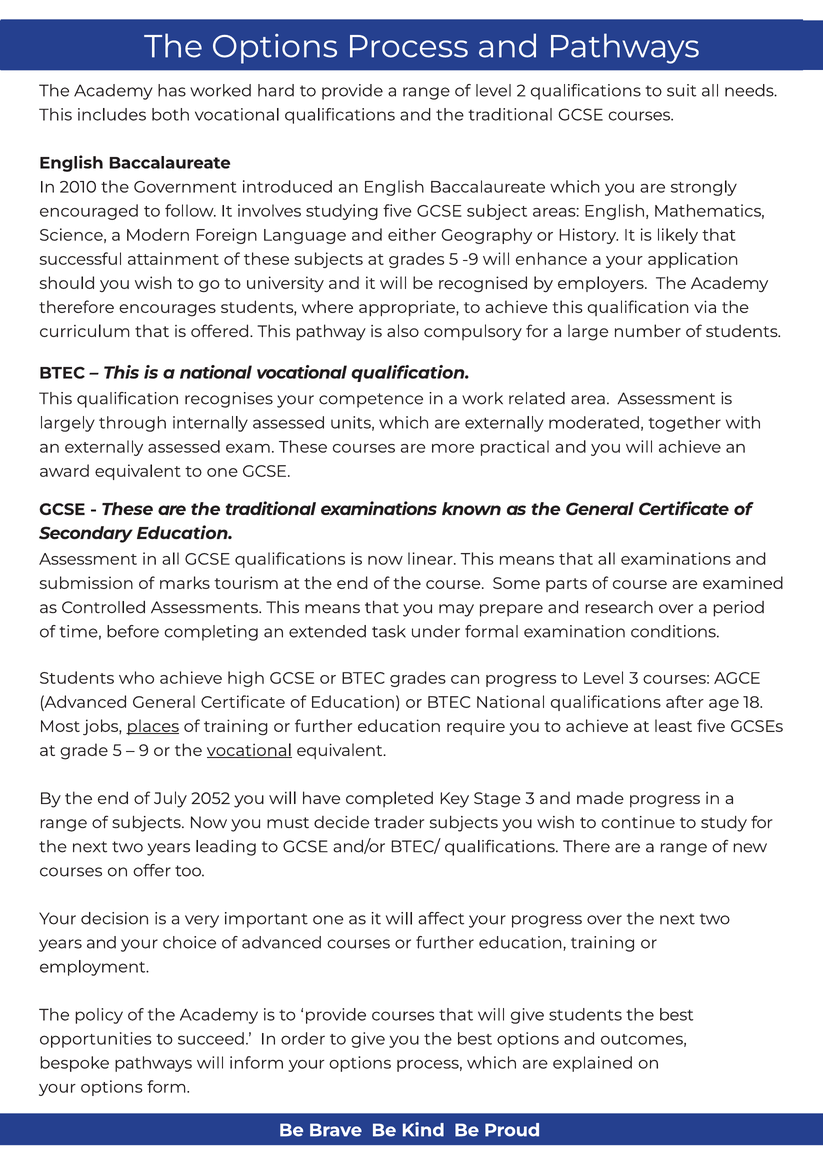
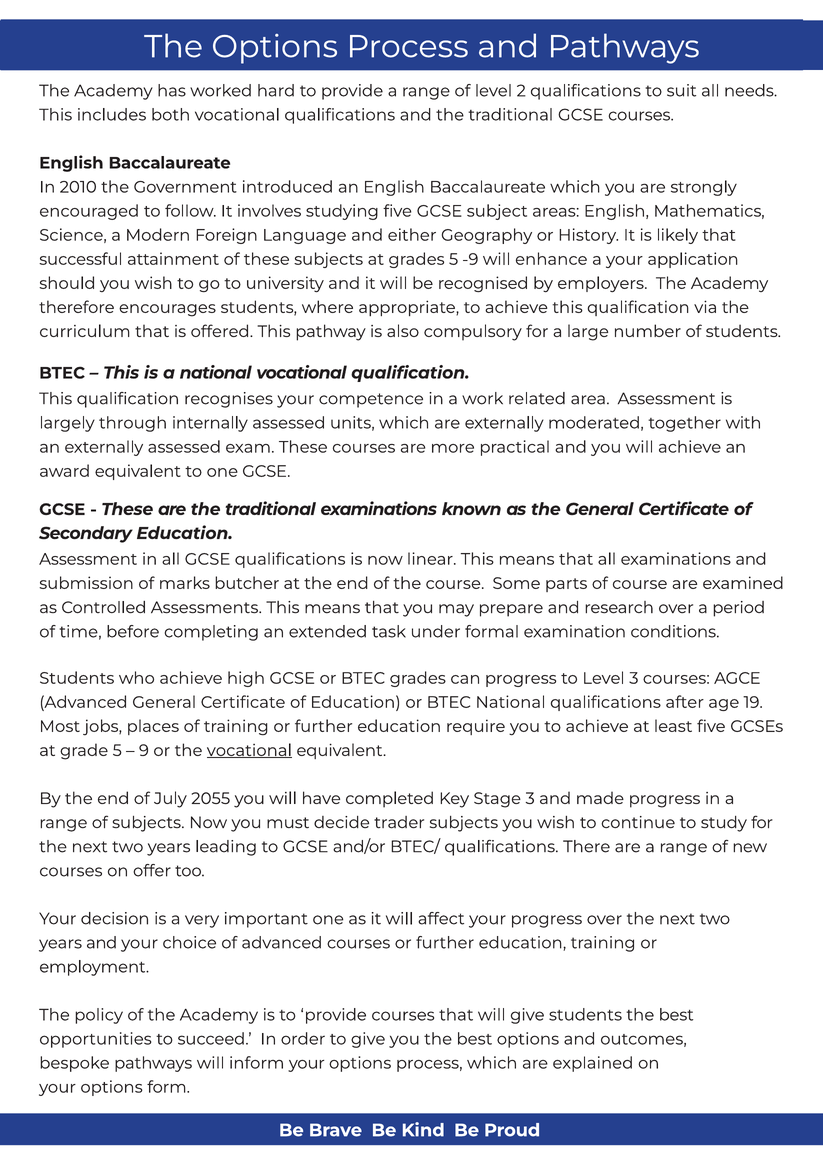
tourism: tourism -> butcher
18: 18 -> 19
places underline: present -> none
2052: 2052 -> 2055
